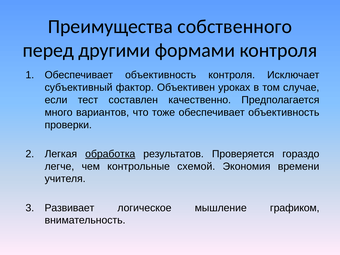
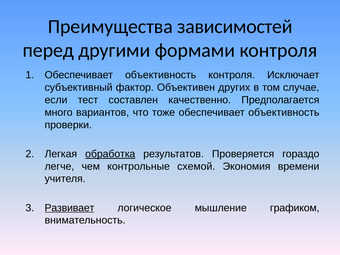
собственного: собственного -> зависимостей
уроках: уроках -> других
Развивает underline: none -> present
